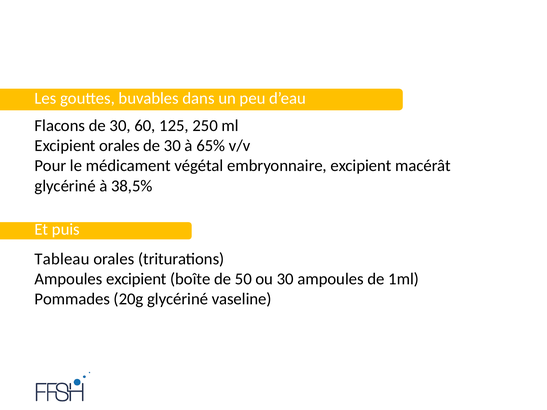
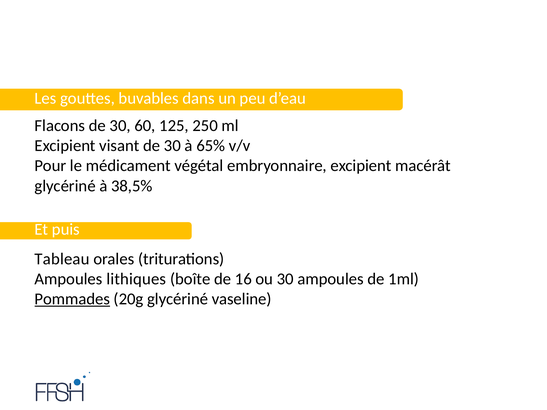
Excipient orales: orales -> visant
Ampoules excipient: excipient -> lithiques
50: 50 -> 16
Pommades underline: none -> present
